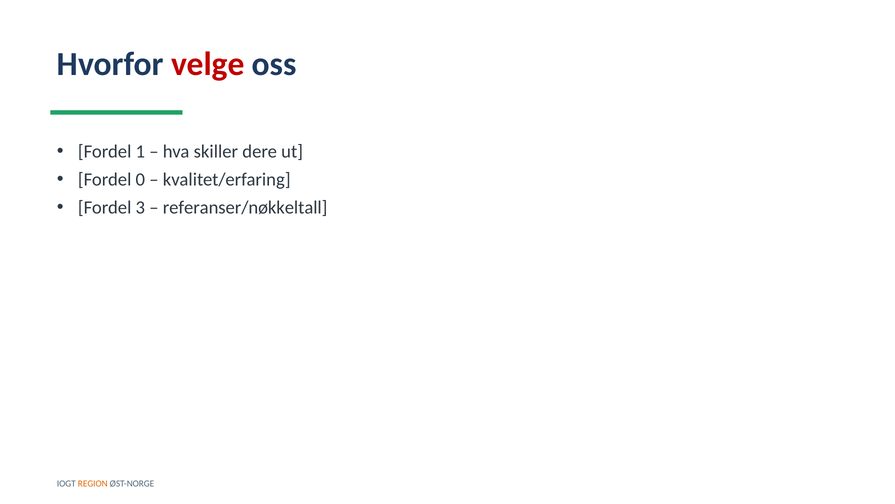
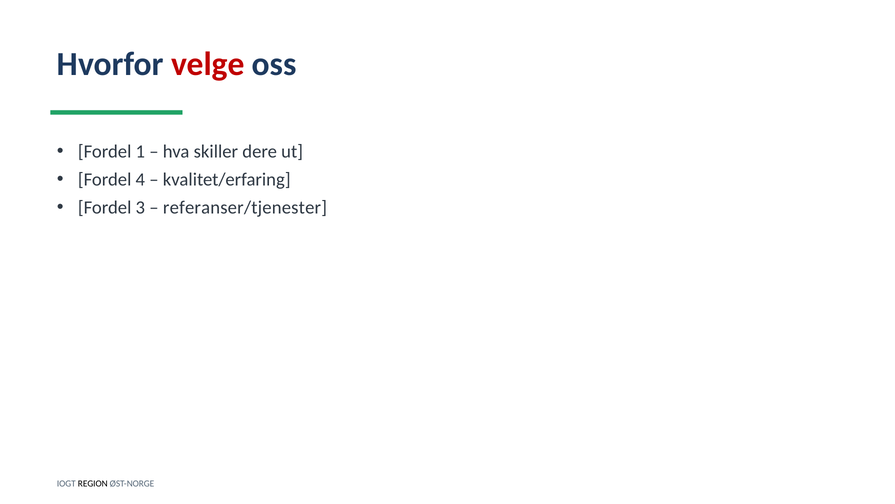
0: 0 -> 4
referanser/nøkkeltall: referanser/nøkkeltall -> referanser/tjenester
REGION colour: orange -> black
